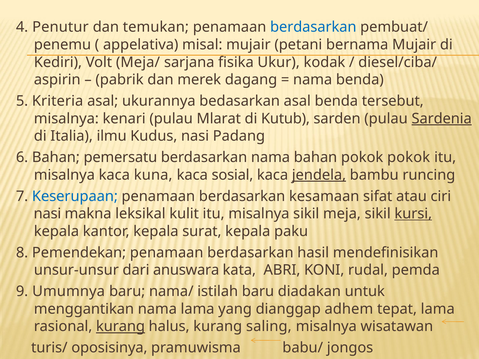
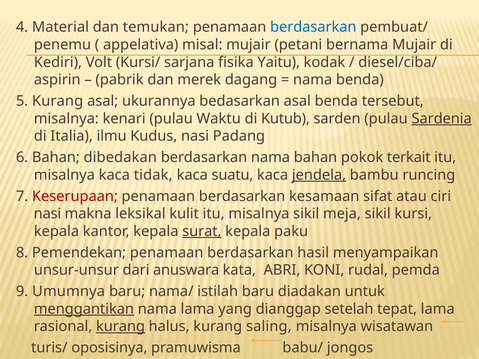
Penutur: Penutur -> Material
Meja/: Meja/ -> Kursi/
Ukur: Ukur -> Yaitu
5 Kriteria: Kriteria -> Kurang
Mlarat: Mlarat -> Waktu
pemersatu: pemersatu -> dibedakan
pokok pokok: pokok -> terkait
kuna: kuna -> tidak
sosial: sosial -> suatu
Keserupaan colour: blue -> red
kursi underline: present -> none
surat underline: none -> present
mendefinisikan: mendefinisikan -> menyampaikan
menggantikan underline: none -> present
adhem: adhem -> setelah
